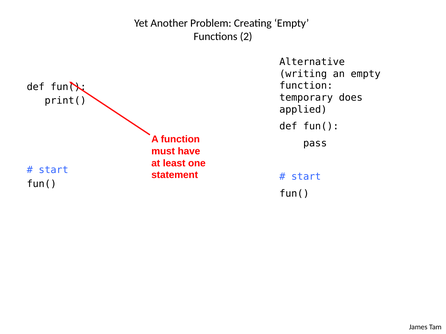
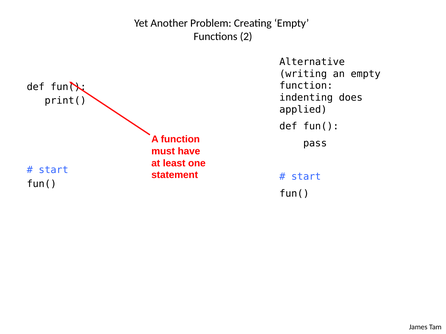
temporary: temporary -> indenting
